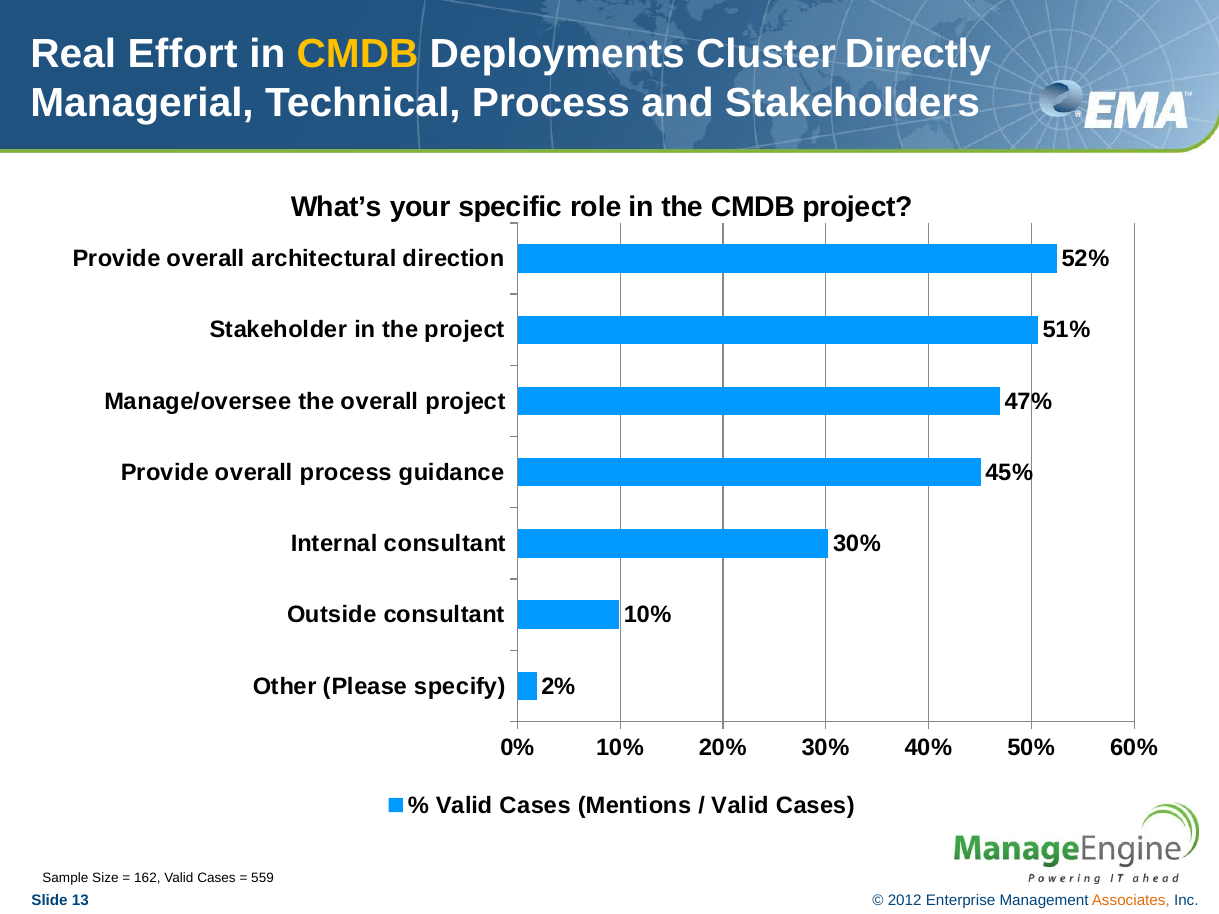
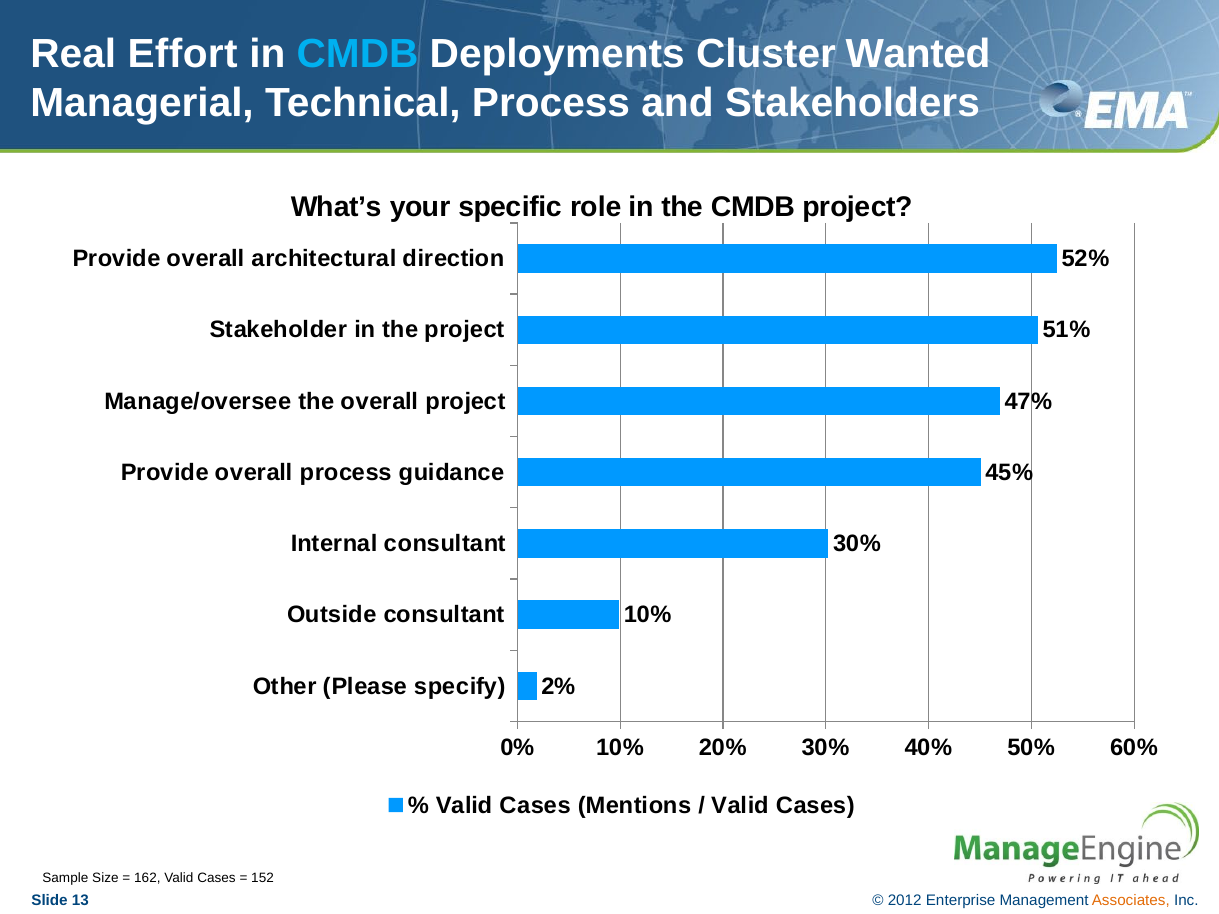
CMDB at (358, 55) colour: yellow -> light blue
Directly: Directly -> Wanted
559: 559 -> 152
